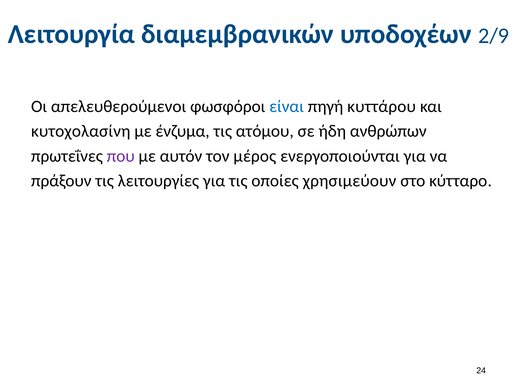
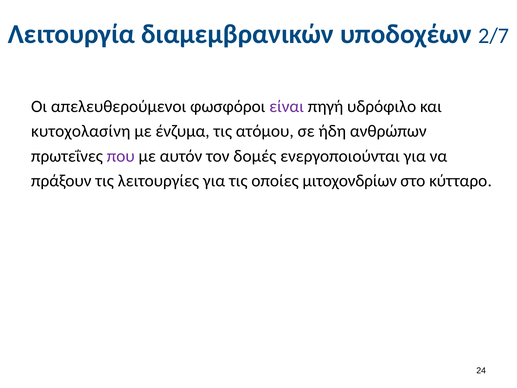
2/9: 2/9 -> 2/7
είναι colour: blue -> purple
κυττάρου: κυττάρου -> υδρόφιλο
μέρος: μέρος -> δομές
χρησιμεύουν: χρησιμεύουν -> μιτοχονδρίων
